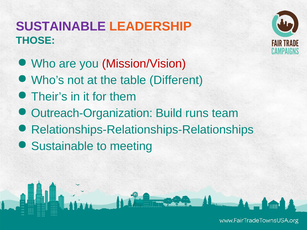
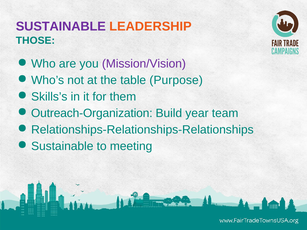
Mission/Vision colour: red -> purple
Different: Different -> Purpose
Their’s: Their’s -> Skills’s
runs: runs -> year
